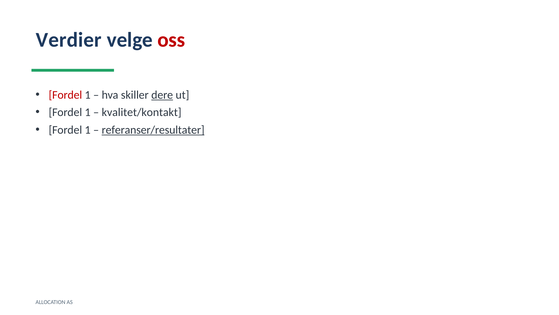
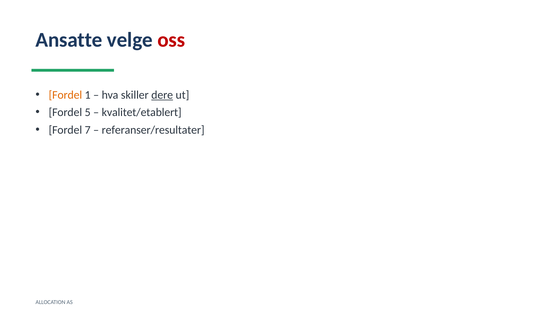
Verdier: Verdier -> Ansatte
Fordel at (65, 95) colour: red -> orange
1 at (88, 112): 1 -> 5
kvalitet/kontakt: kvalitet/kontakt -> kvalitet/etablert
1 at (88, 130): 1 -> 7
referanser/resultater underline: present -> none
